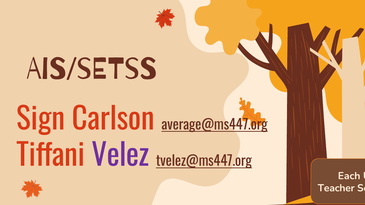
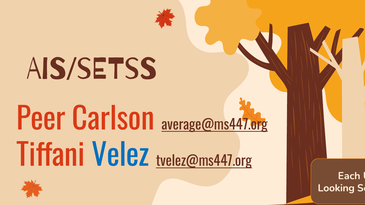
Sign: Sign -> Peer
Velez colour: purple -> blue
Teacher: Teacher -> Looking
